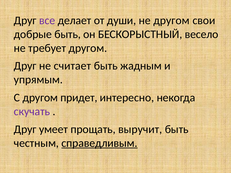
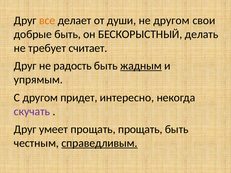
все colour: purple -> orange
весело: весело -> делать
требует другом: другом -> считает
считает: считает -> радость
жадным underline: none -> present
прощать выручит: выручит -> прощать
